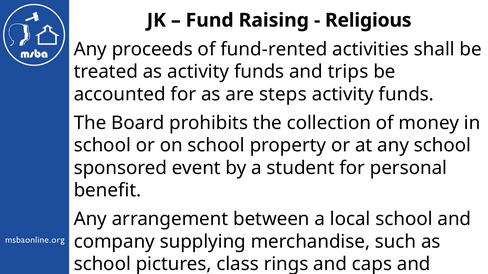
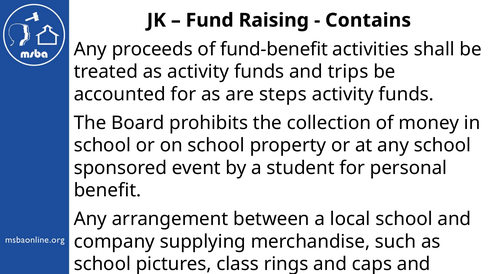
Religious: Religious -> Contains
fund-rented: fund-rented -> fund-benefit
